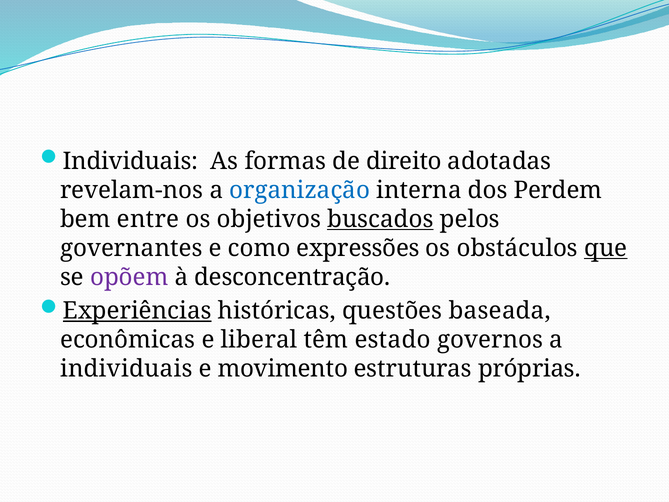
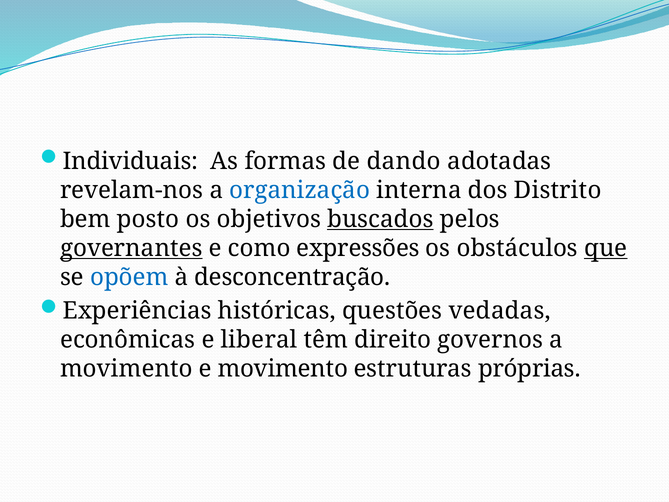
direito: direito -> dando
Perdem: Perdem -> Distrito
entre: entre -> posto
governantes underline: none -> present
opõem colour: purple -> blue
Experiências underline: present -> none
baseada: baseada -> vedadas
estado: estado -> direito
individuais at (126, 369): individuais -> movimento
